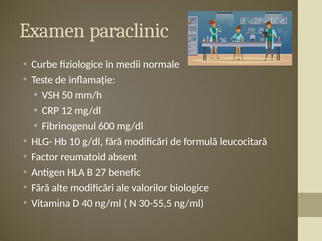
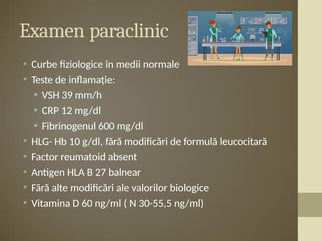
50: 50 -> 39
benefic: benefic -> balnear
40: 40 -> 60
